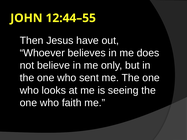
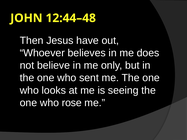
12:44–55: 12:44–55 -> 12:44–48
faith: faith -> rose
